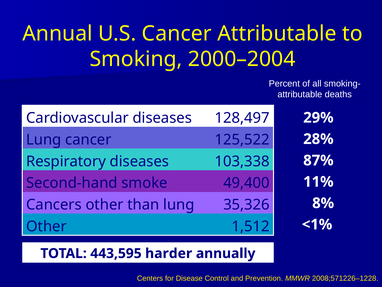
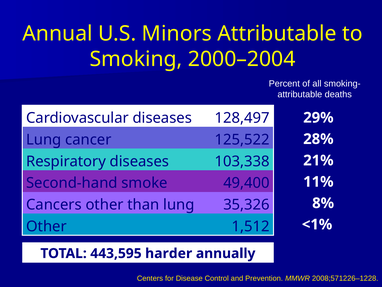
U.S Cancer: Cancer -> Minors
87%: 87% -> 21%
